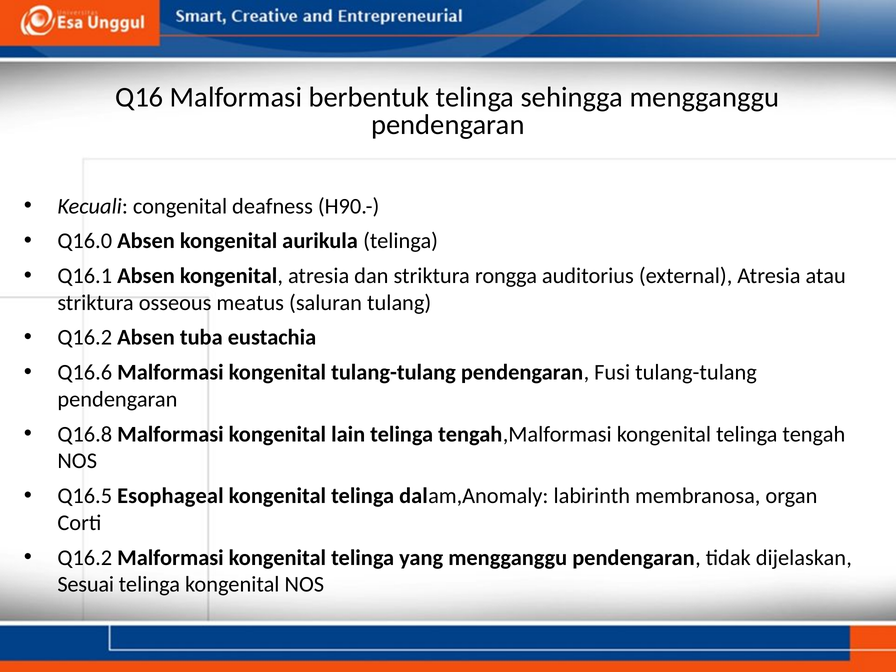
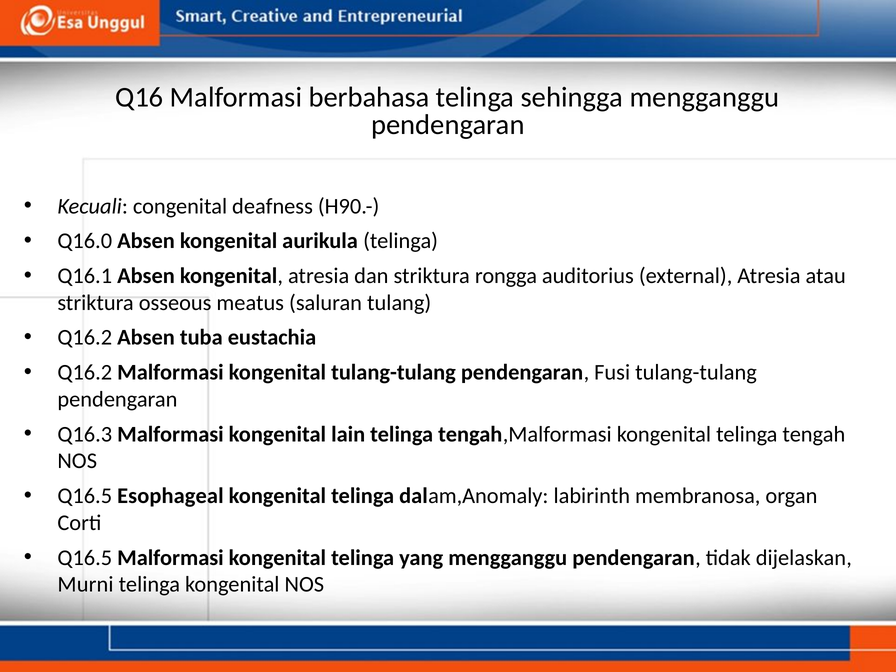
berbentuk: berbentuk -> berbahasa
Q16.6 at (85, 372): Q16.6 -> Q16.2
Q16.8: Q16.8 -> Q16.3
Q16.2 at (85, 558): Q16.2 -> Q16.5
Sesuai: Sesuai -> Murni
